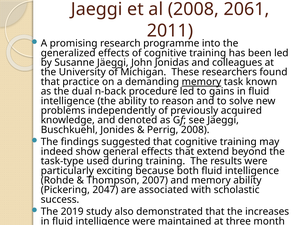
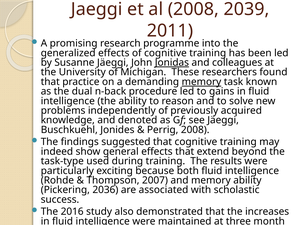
2061: 2061 -> 2039
Jonidas underline: none -> present
2047: 2047 -> 2036
2019: 2019 -> 2016
